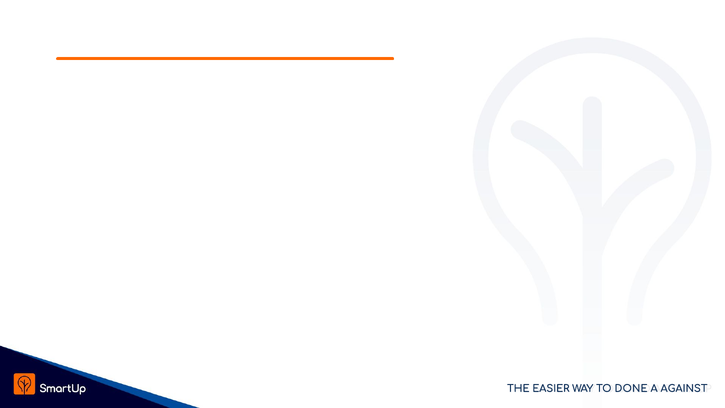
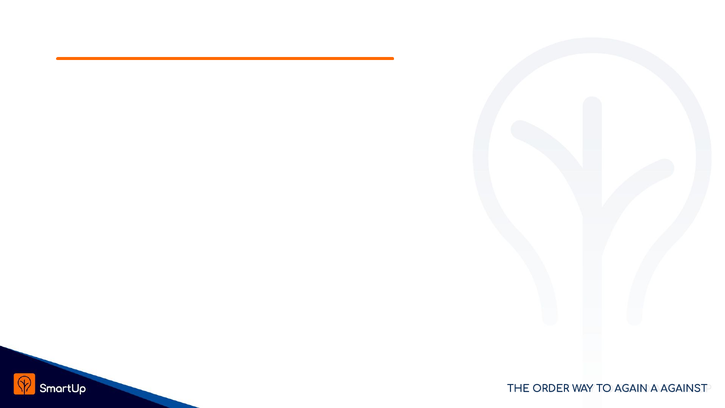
EASIER: EASIER -> ORDER
DONE: DONE -> AGAIN
